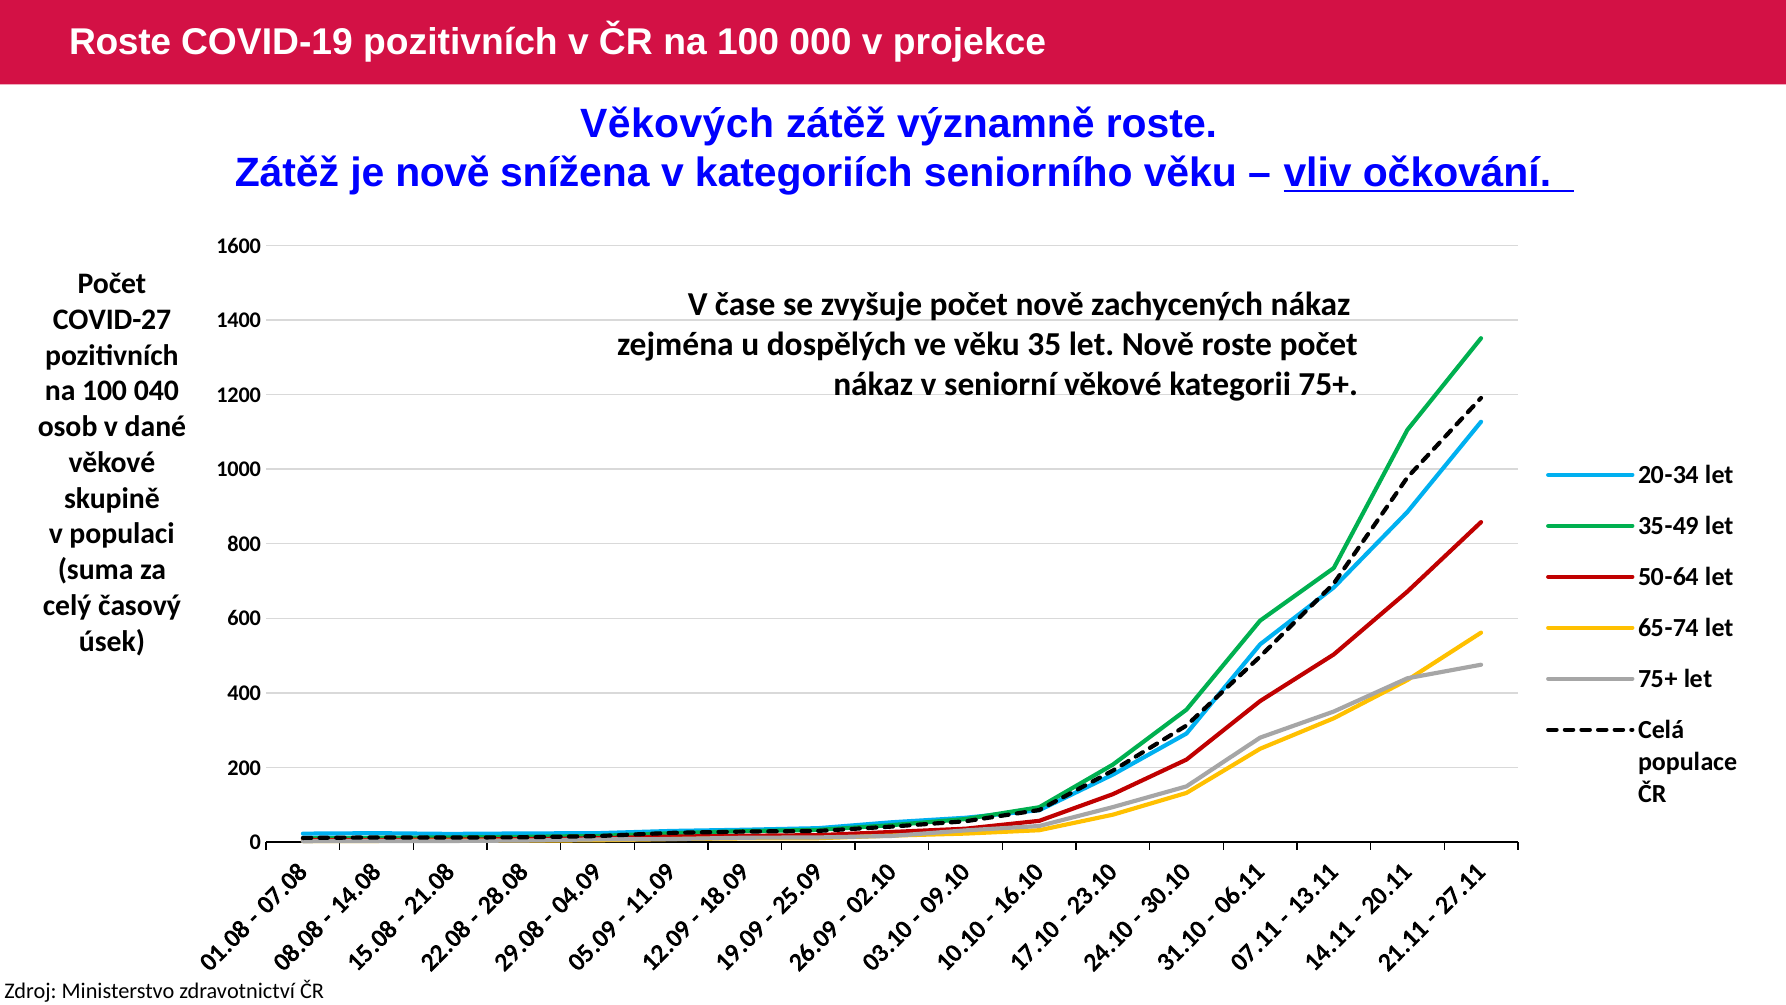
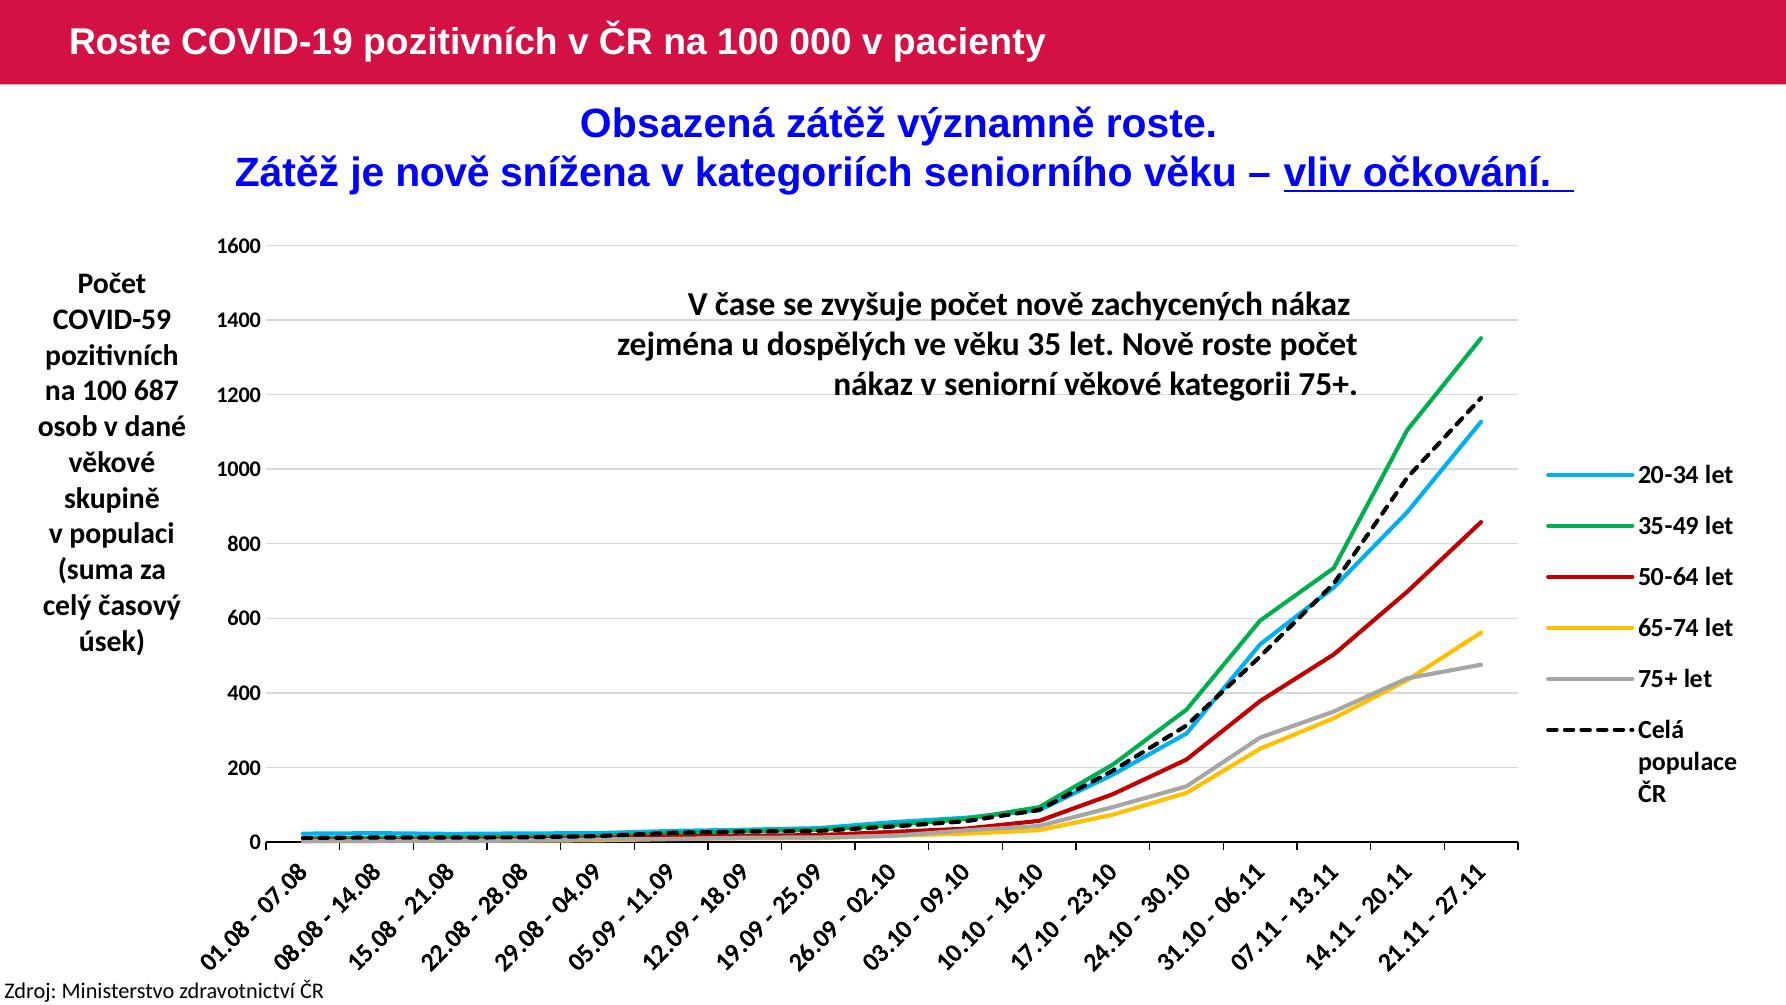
projekce: projekce -> pacienty
Věkových: Věkových -> Obsazená
COVID-27: COVID-27 -> COVID-59
040: 040 -> 687
